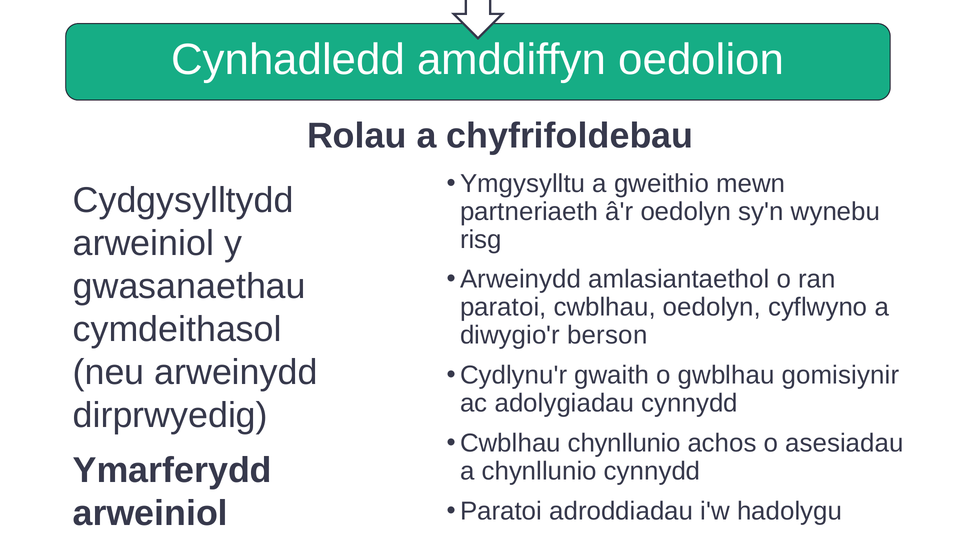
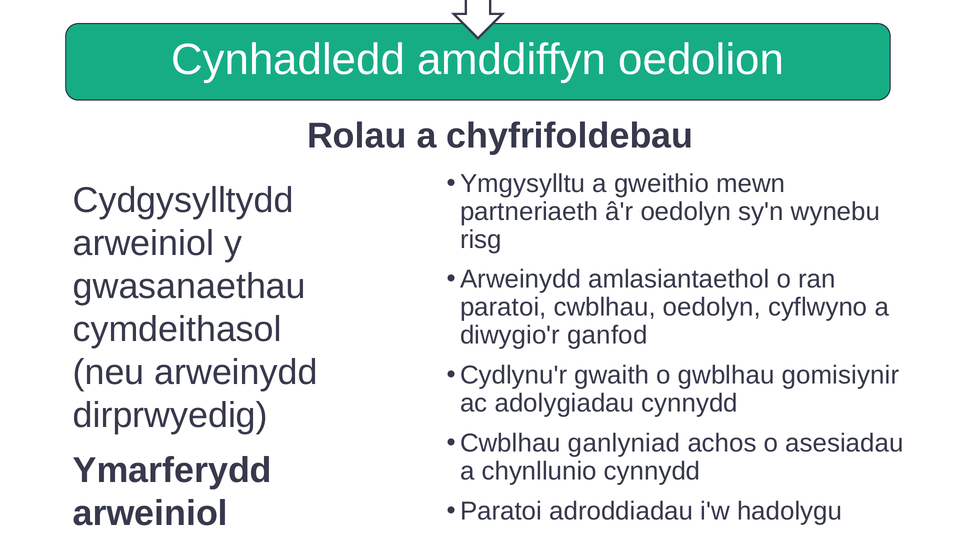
berson: berson -> ganfod
Cwblhau chynllunio: chynllunio -> ganlyniad
